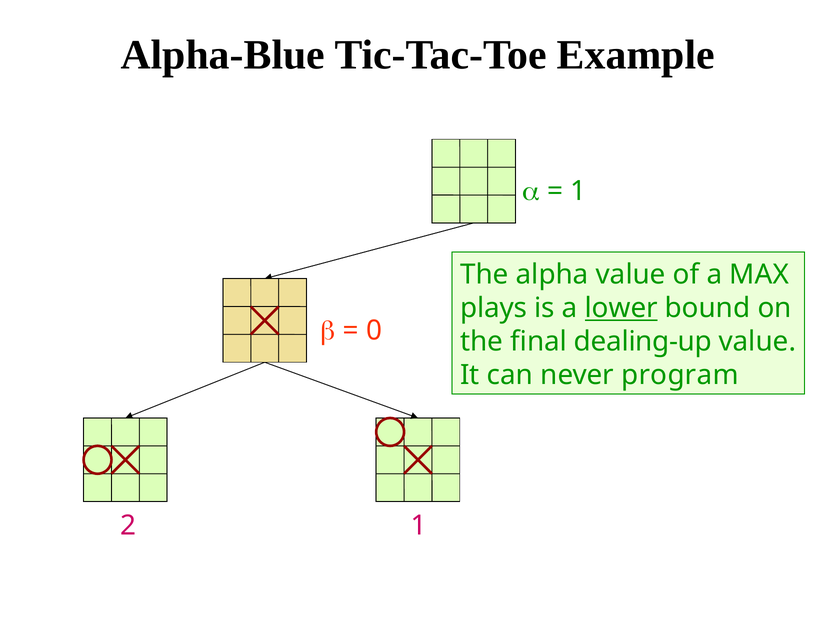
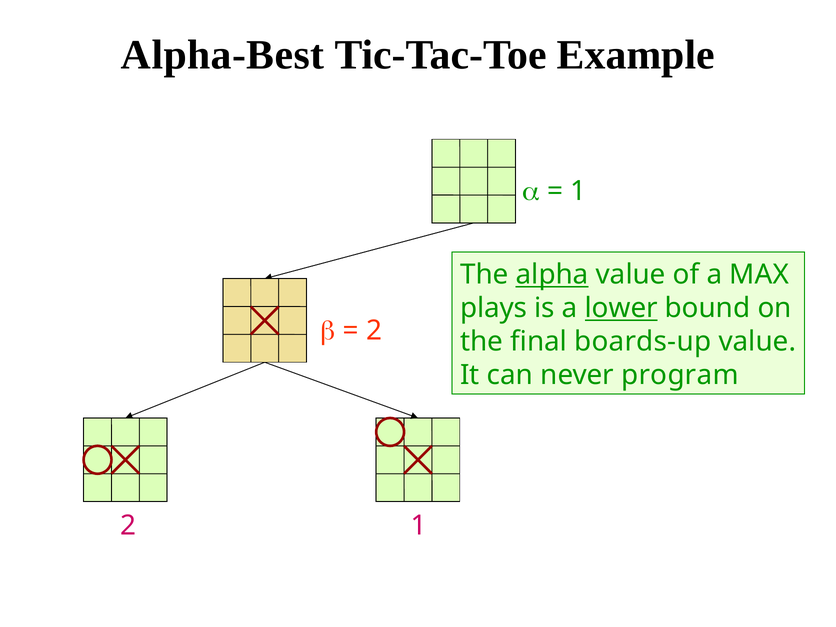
Alpha-Blue: Alpha-Blue -> Alpha-Best
alpha underline: none -> present
0 at (374, 330): 0 -> 2
dealing-up: dealing-up -> boards-up
